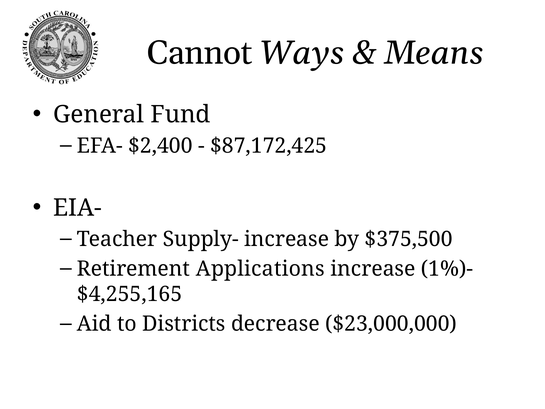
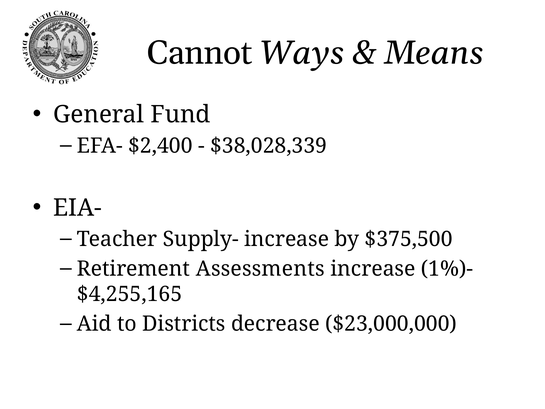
$87,172,425: $87,172,425 -> $38,028,339
Applications: Applications -> Assessments
